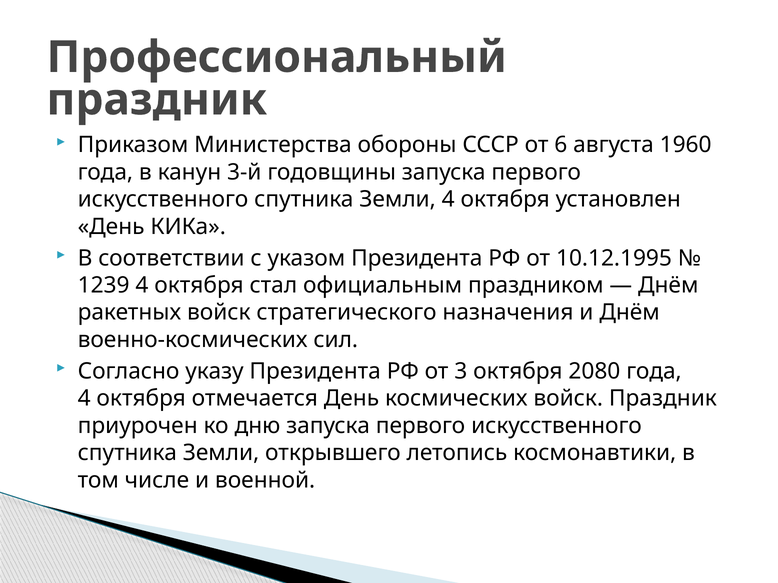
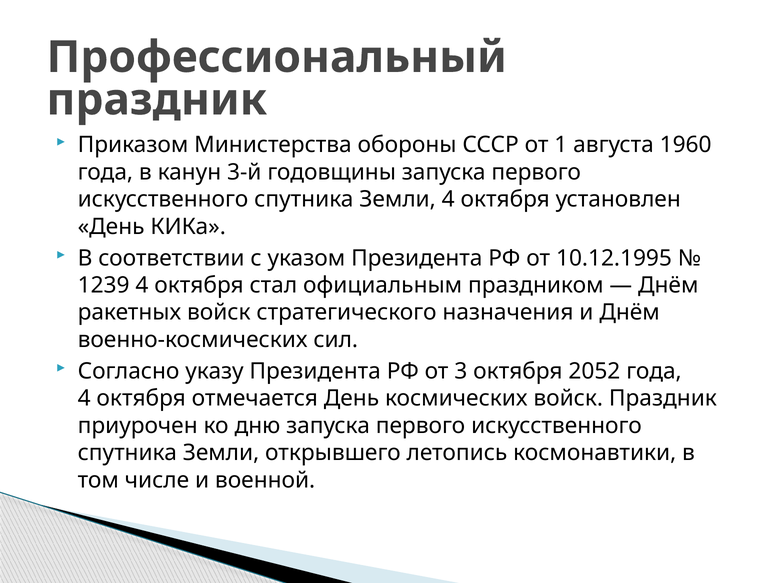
6: 6 -> 1
2080: 2080 -> 2052
